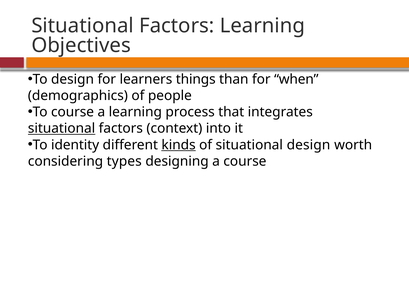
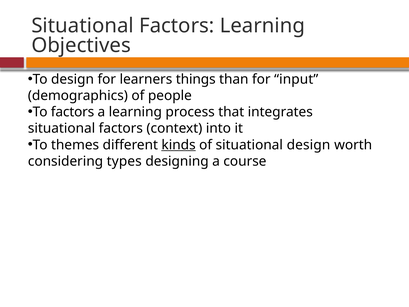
when: when -> input
To course: course -> factors
situational at (62, 128) underline: present -> none
identity: identity -> themes
